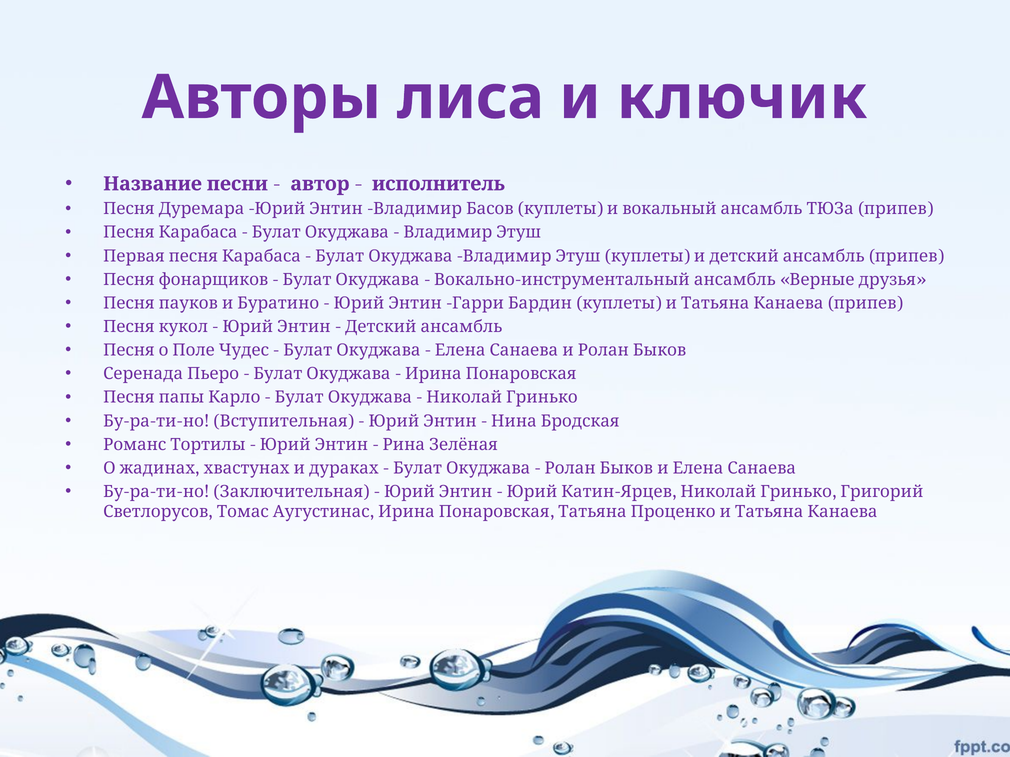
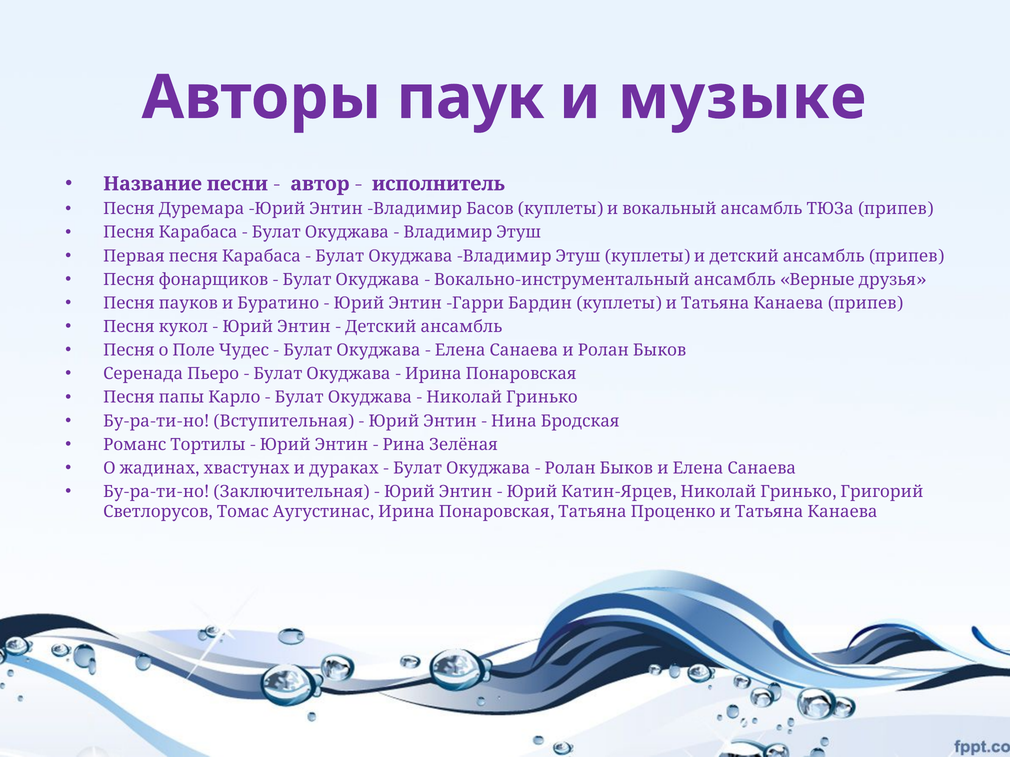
лиса: лиса -> паук
ключик: ключик -> музыке
